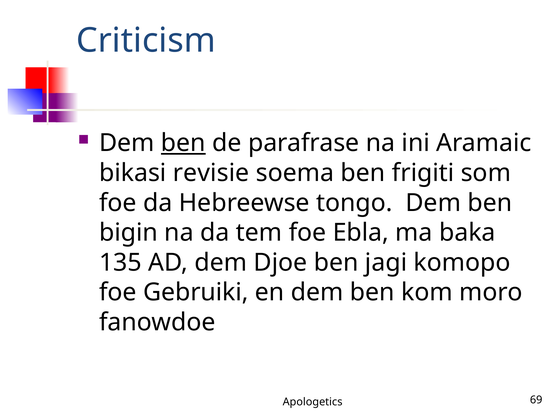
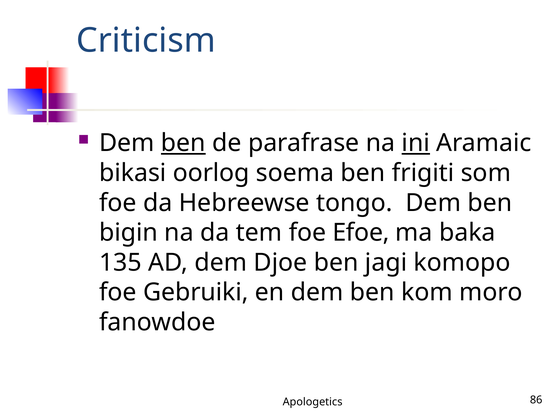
ini underline: none -> present
revisie: revisie -> oorlog
Ebla: Ebla -> Efoe
69: 69 -> 86
